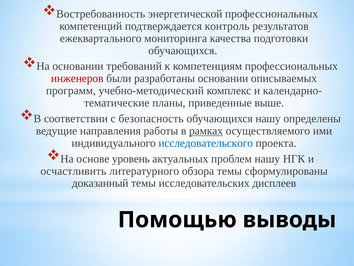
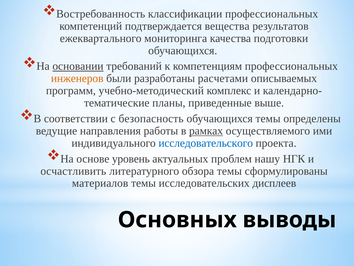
энергетической: энергетической -> классификации
контроль: контроль -> вещества
основании at (78, 66) underline: none -> present
инженеров colour: red -> orange
разработаны основании: основании -> расчетами
обучающихся нашу: нашу -> темы
доказанный: доказанный -> материалов
Помощью: Помощью -> Основных
